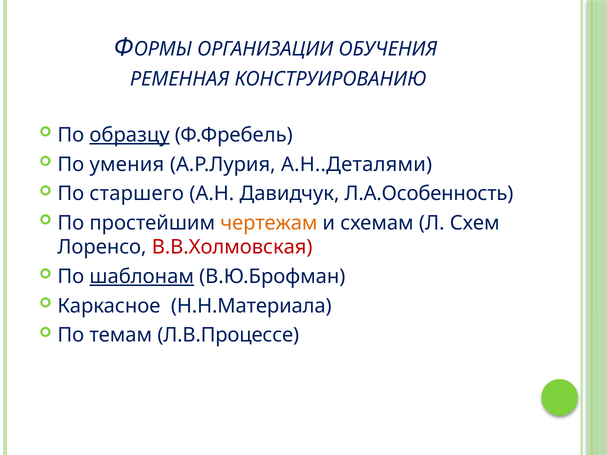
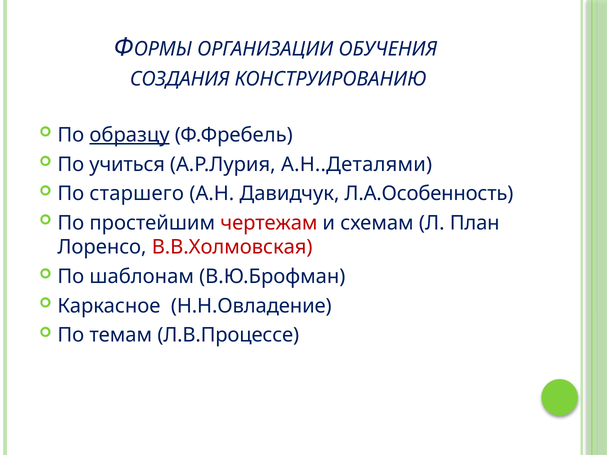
РЕМЕННАЯ: РЕМЕННАЯ -> СОЗДАНИЯ
умения: умения -> учиться
чертежам colour: orange -> red
Схем: Схем -> План
шаблонам underline: present -> none
Н.Н.Материала: Н.Н.Материала -> Н.Н.Овладение
